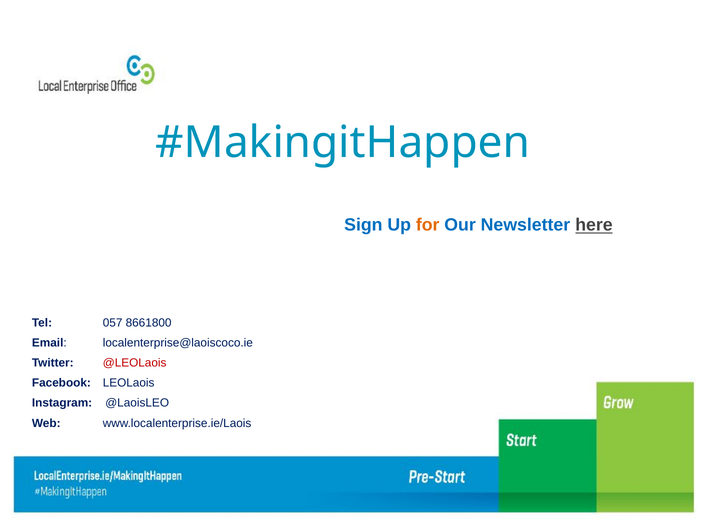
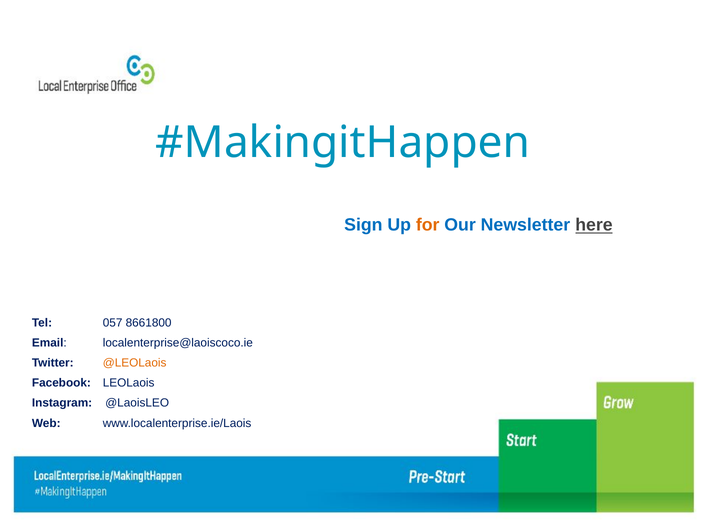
@LEOLaois colour: red -> orange
